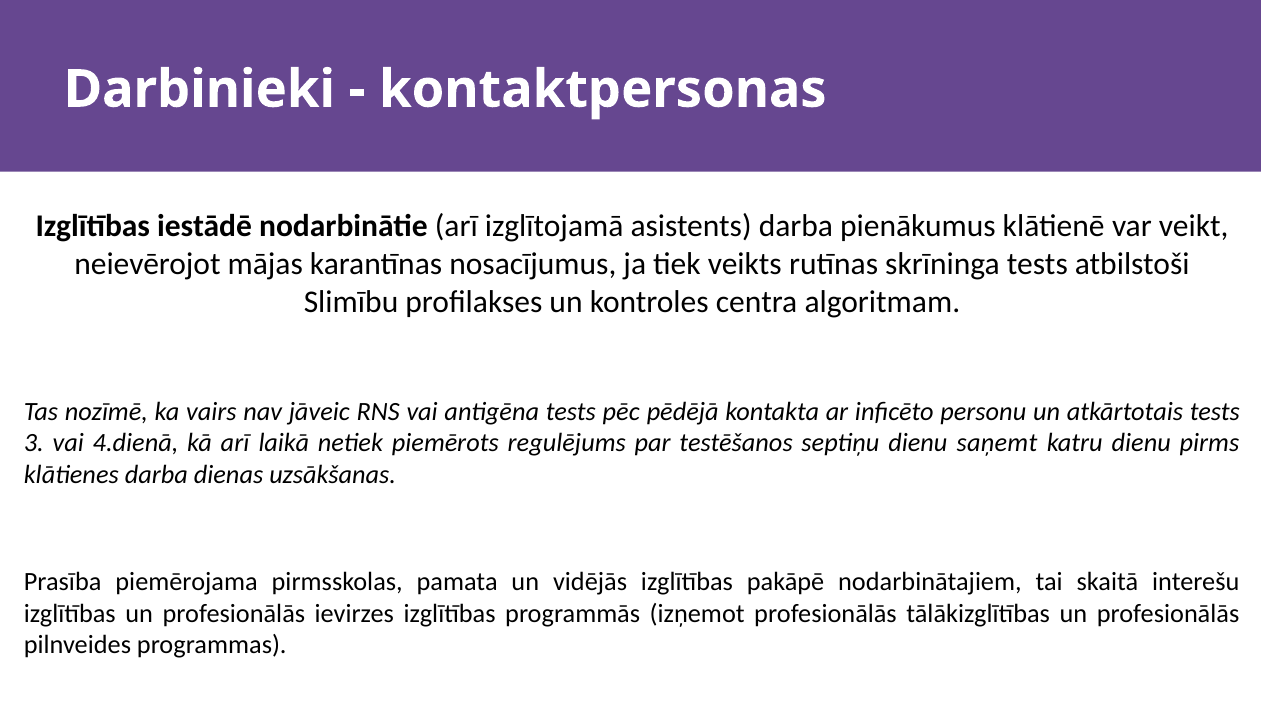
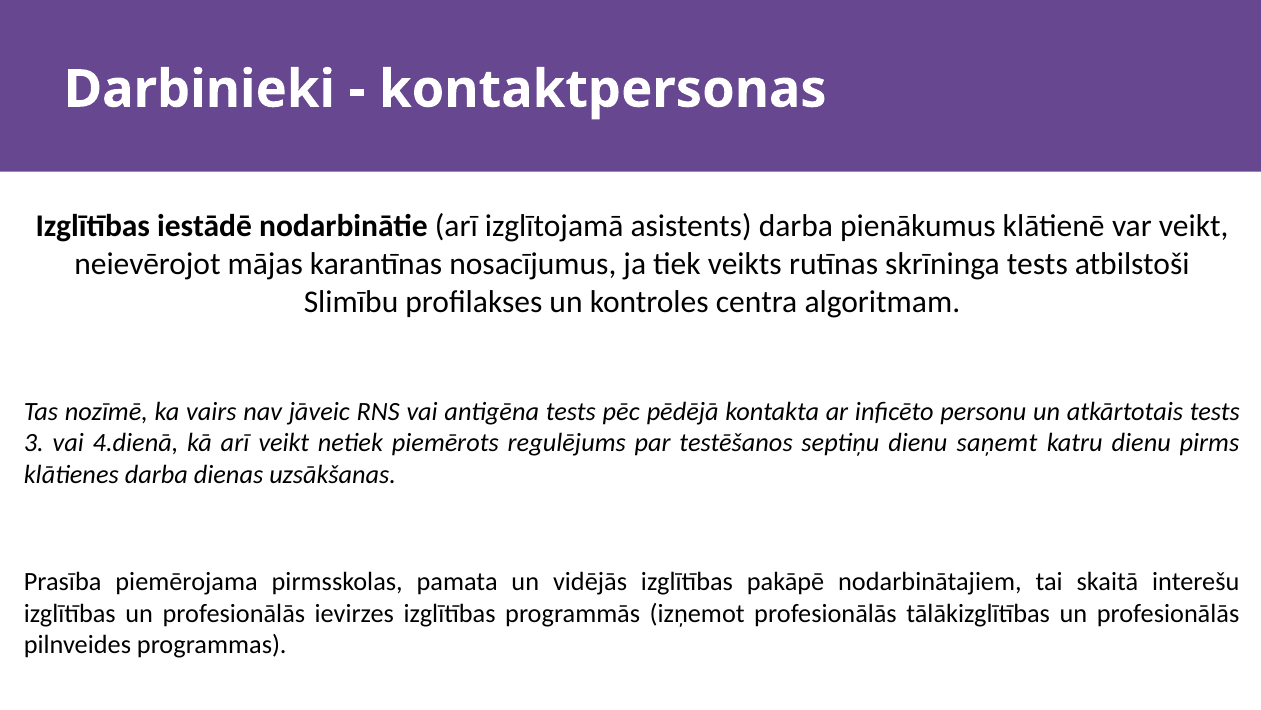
arī laikā: laikā -> veikt
